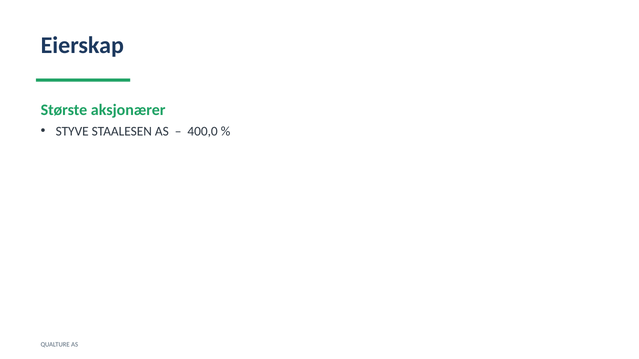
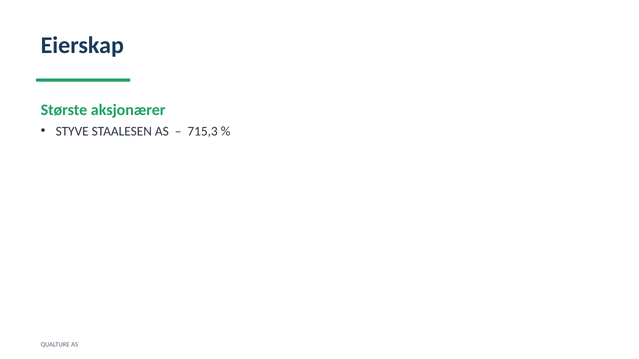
400,0: 400,0 -> 715,3
